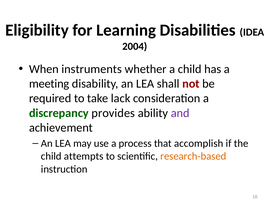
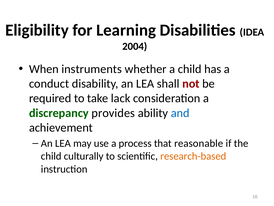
meeting: meeting -> conduct
and colour: purple -> blue
accomplish: accomplish -> reasonable
attempts: attempts -> culturally
